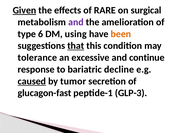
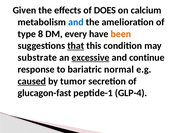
Given underline: present -> none
RARE: RARE -> DOES
surgical: surgical -> calcium
and at (76, 22) colour: purple -> blue
6: 6 -> 8
using: using -> every
tolerance: tolerance -> substrate
excessive underline: none -> present
decline: decline -> normal
GLP-3: GLP-3 -> GLP-4
